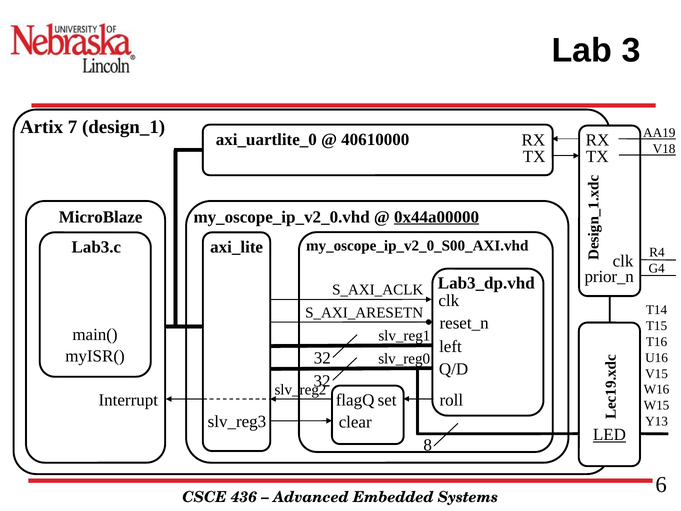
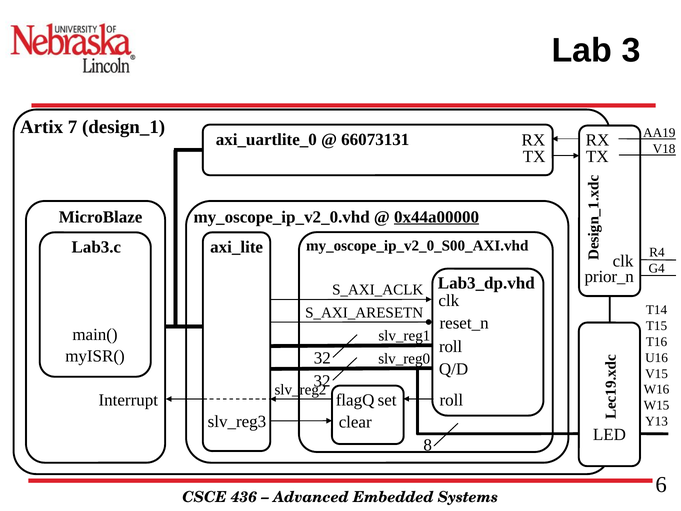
40610000: 40610000 -> 66073131
left at (450, 346): left -> roll
LED underline: present -> none
